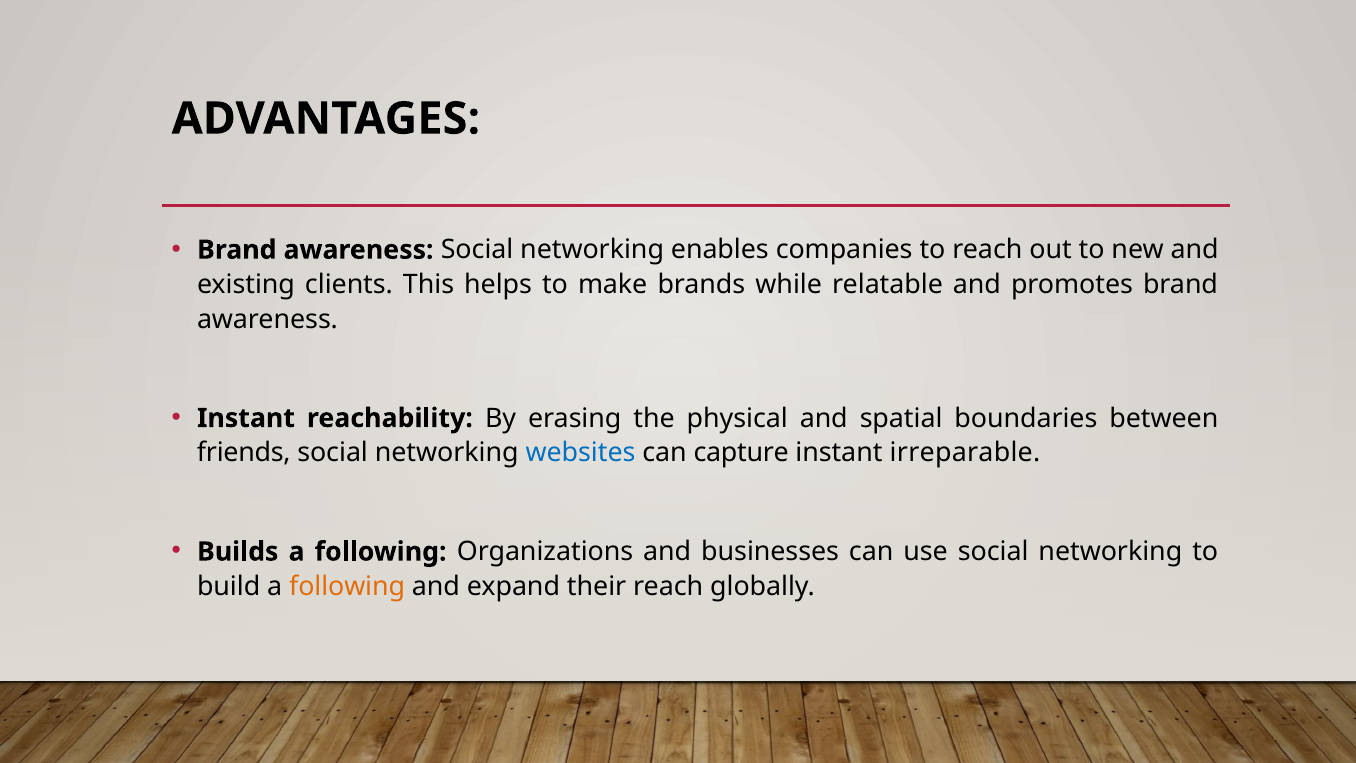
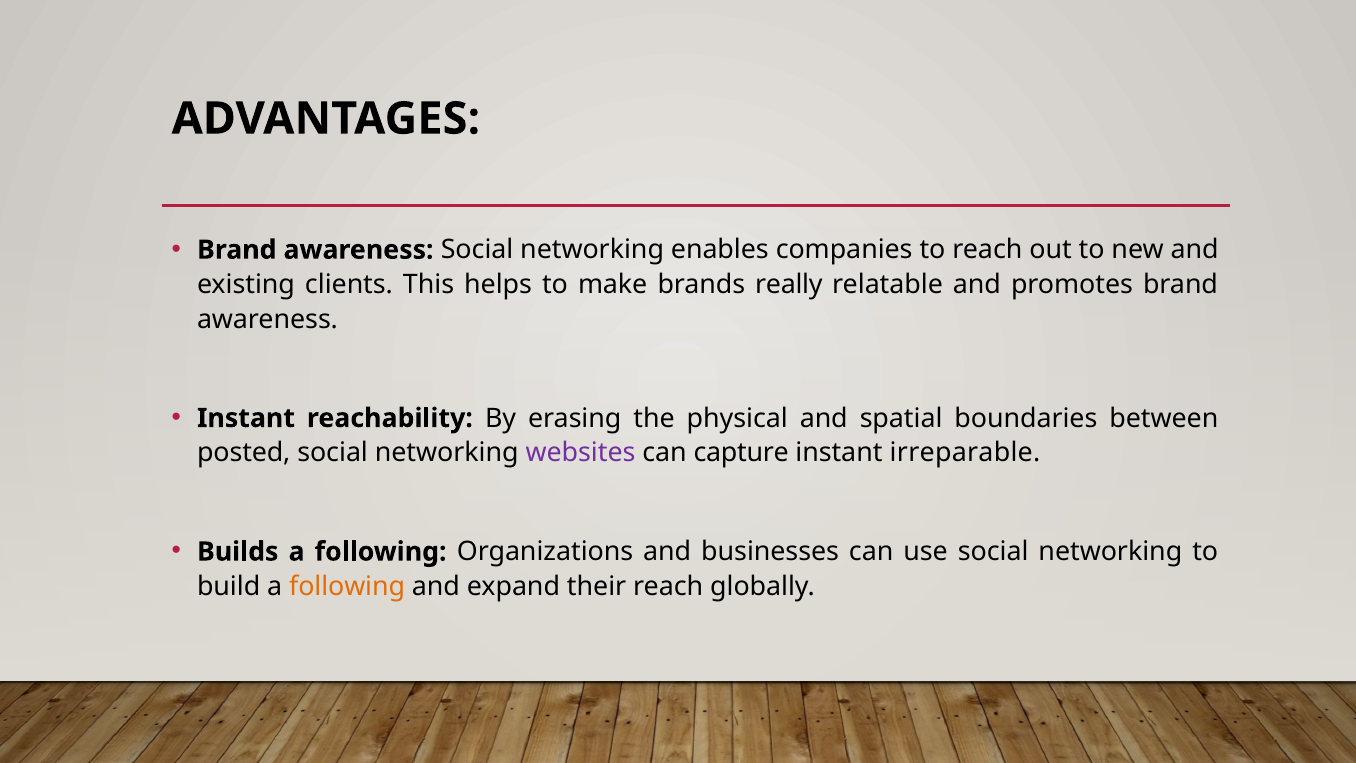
while: while -> really
friends: friends -> posted
websites colour: blue -> purple
